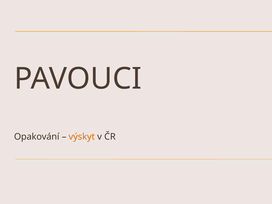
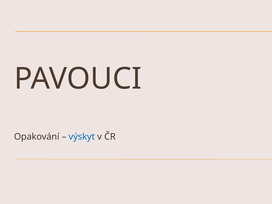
výskyt colour: orange -> blue
